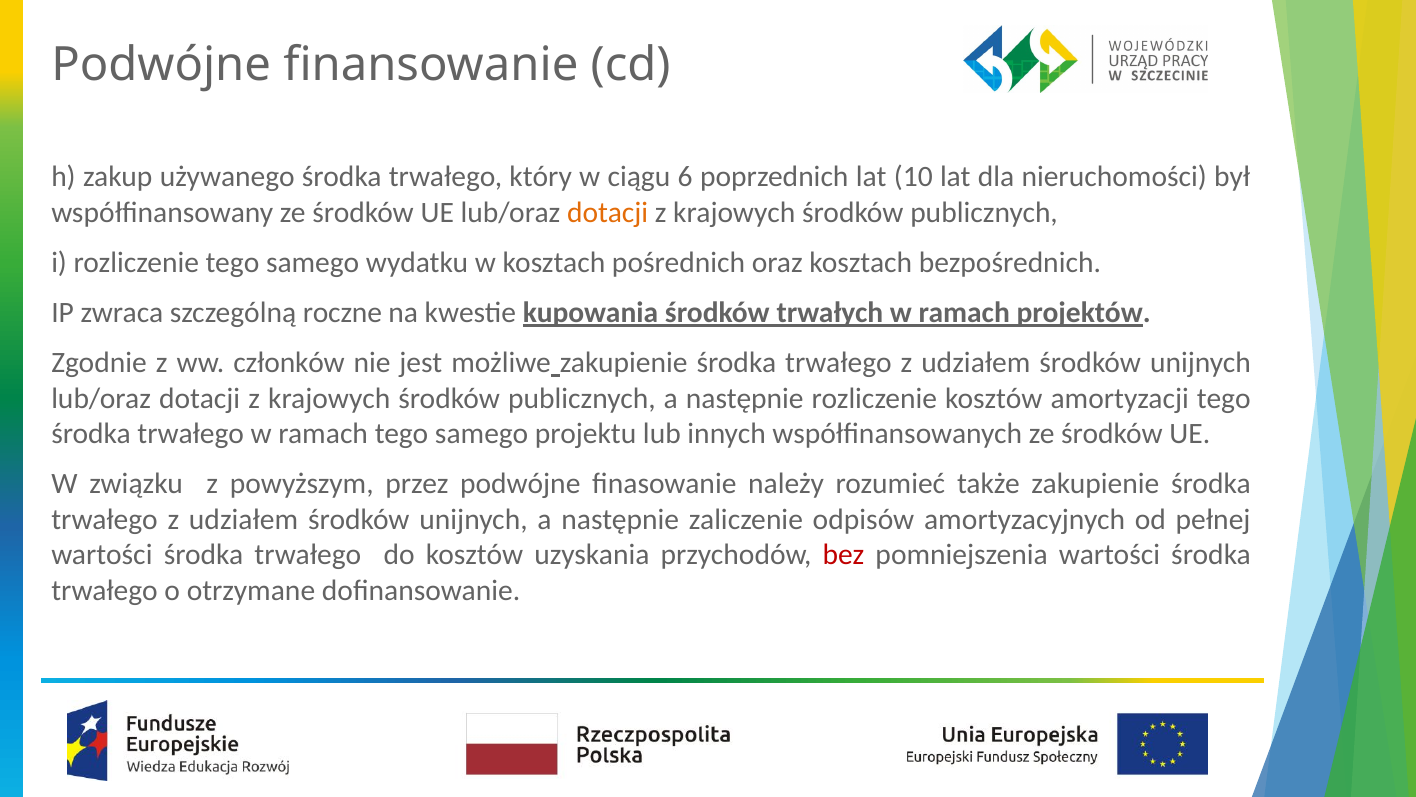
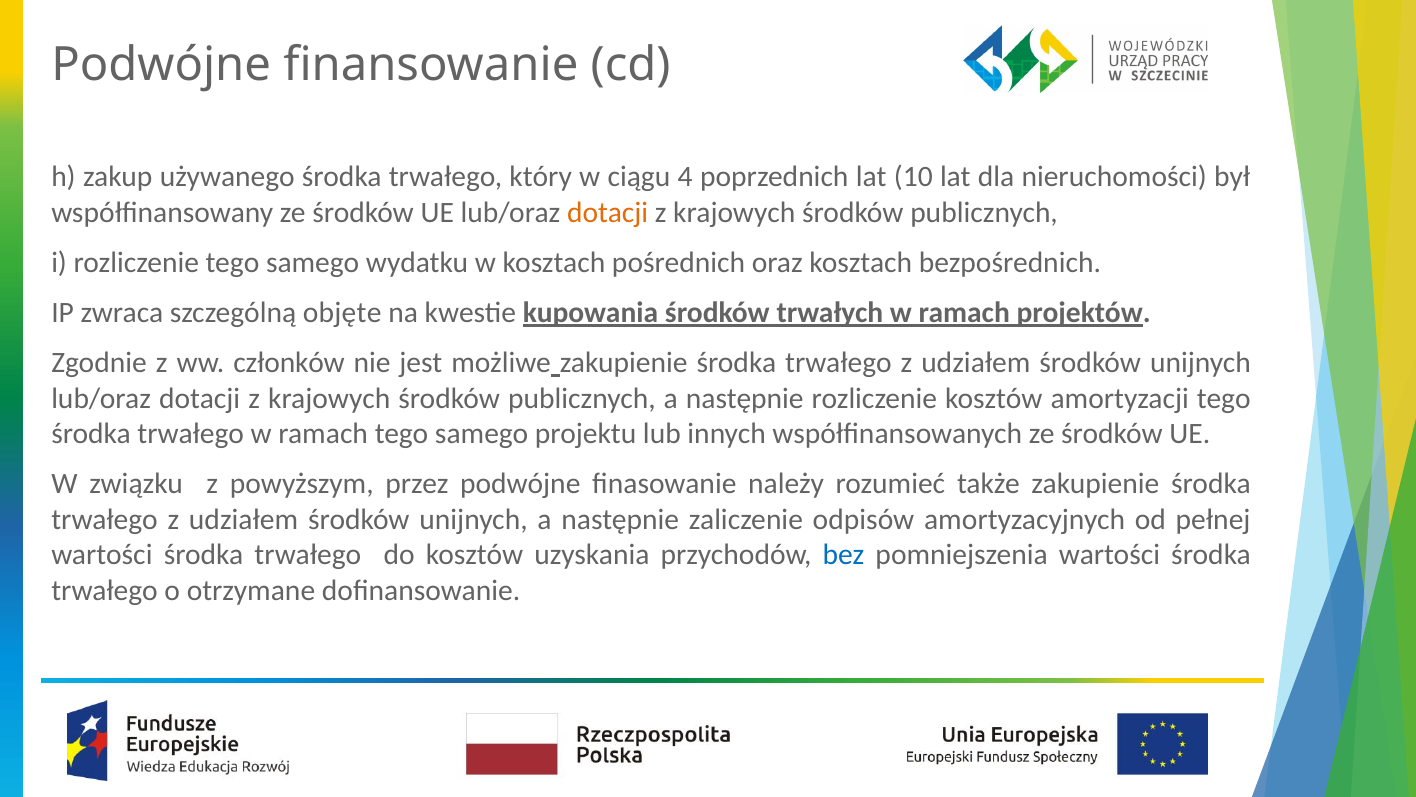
6: 6 -> 4
roczne: roczne -> objęte
bez colour: red -> blue
